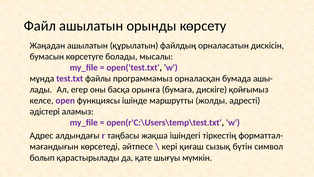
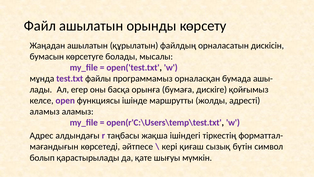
әдістері at (45, 111): әдістері -> аламыз
